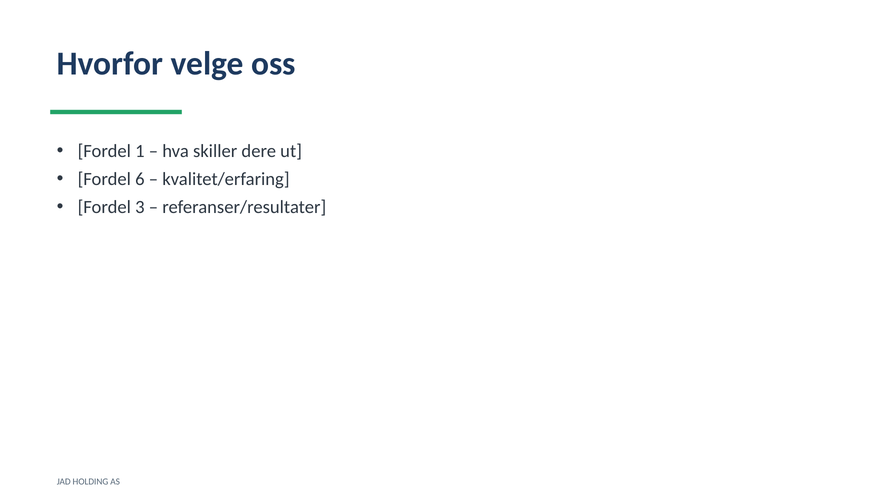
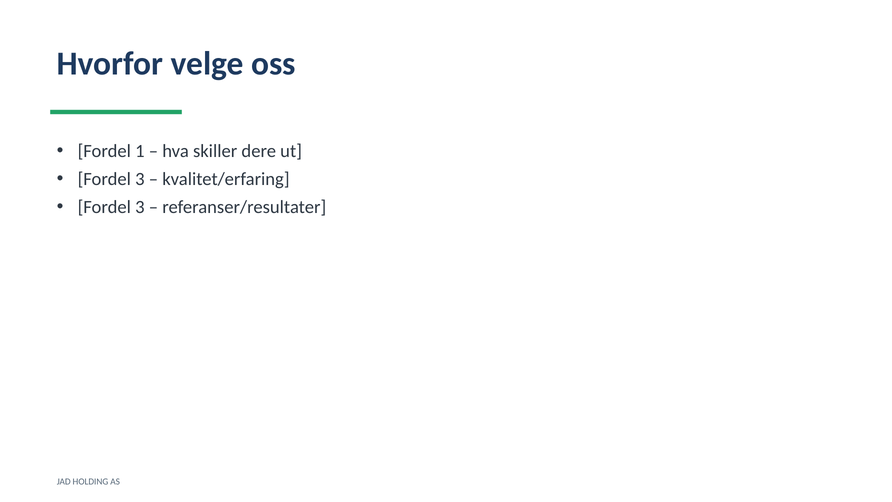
6 at (140, 179): 6 -> 3
